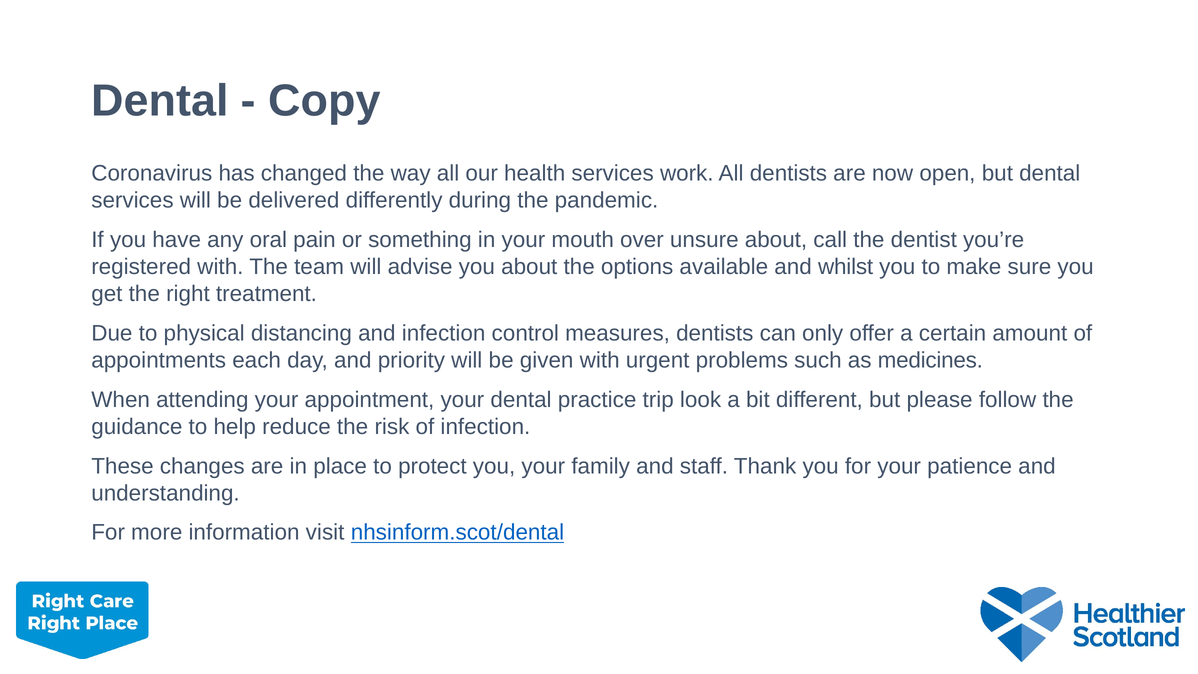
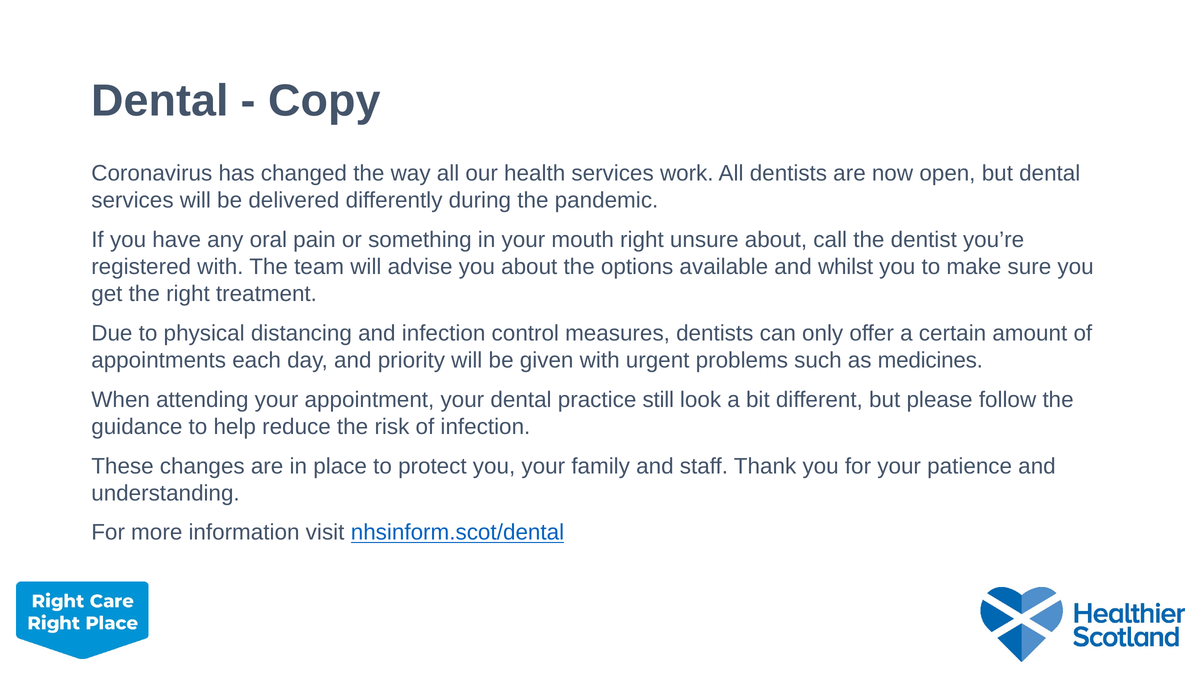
mouth over: over -> right
trip: trip -> still
